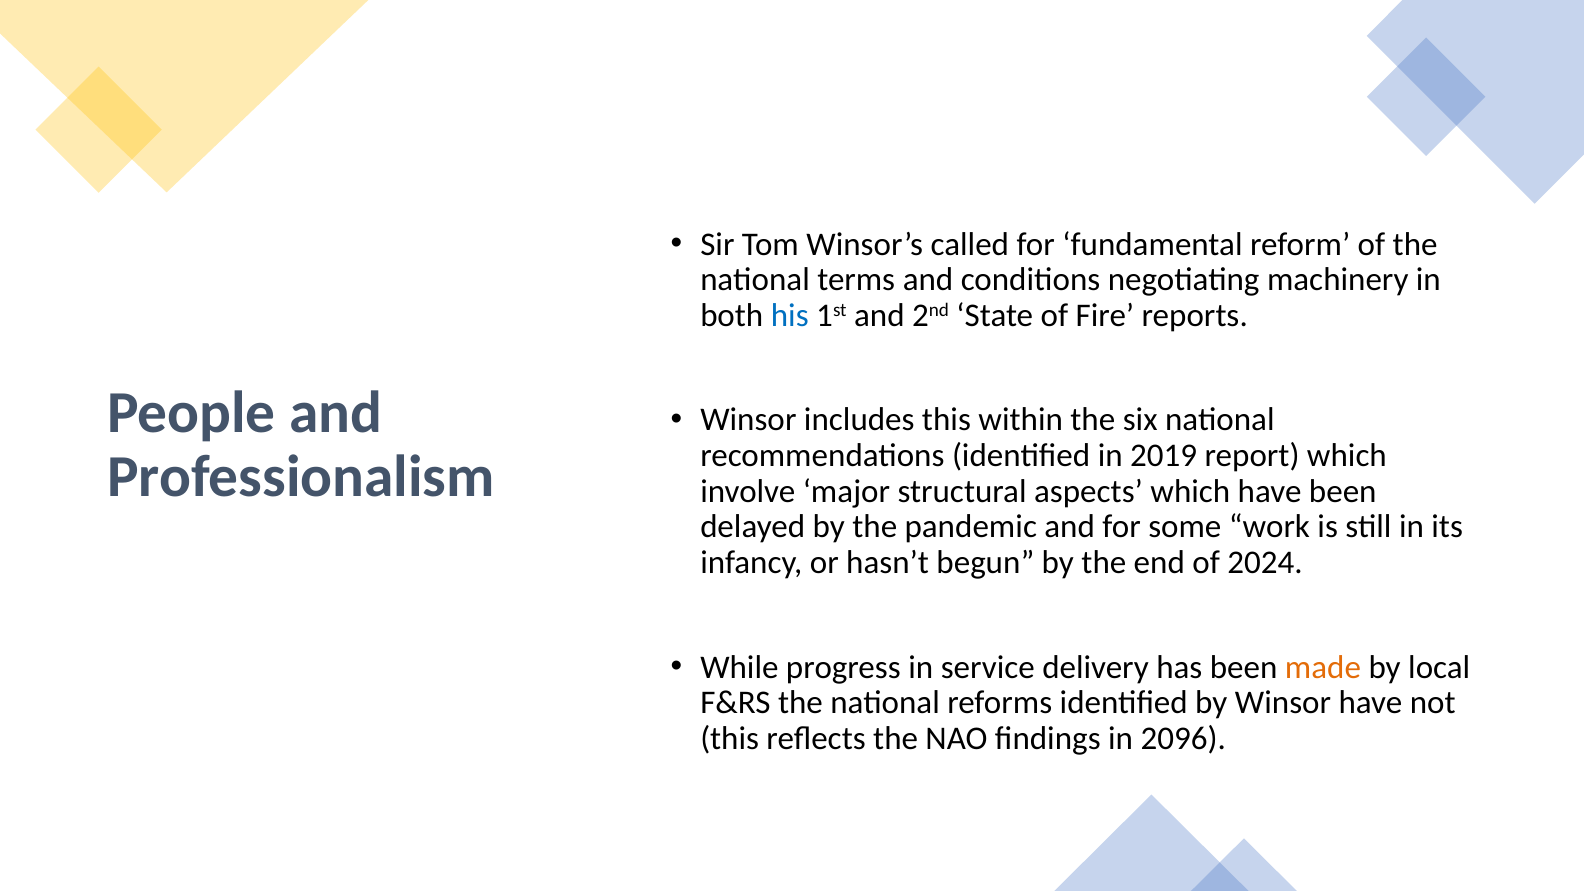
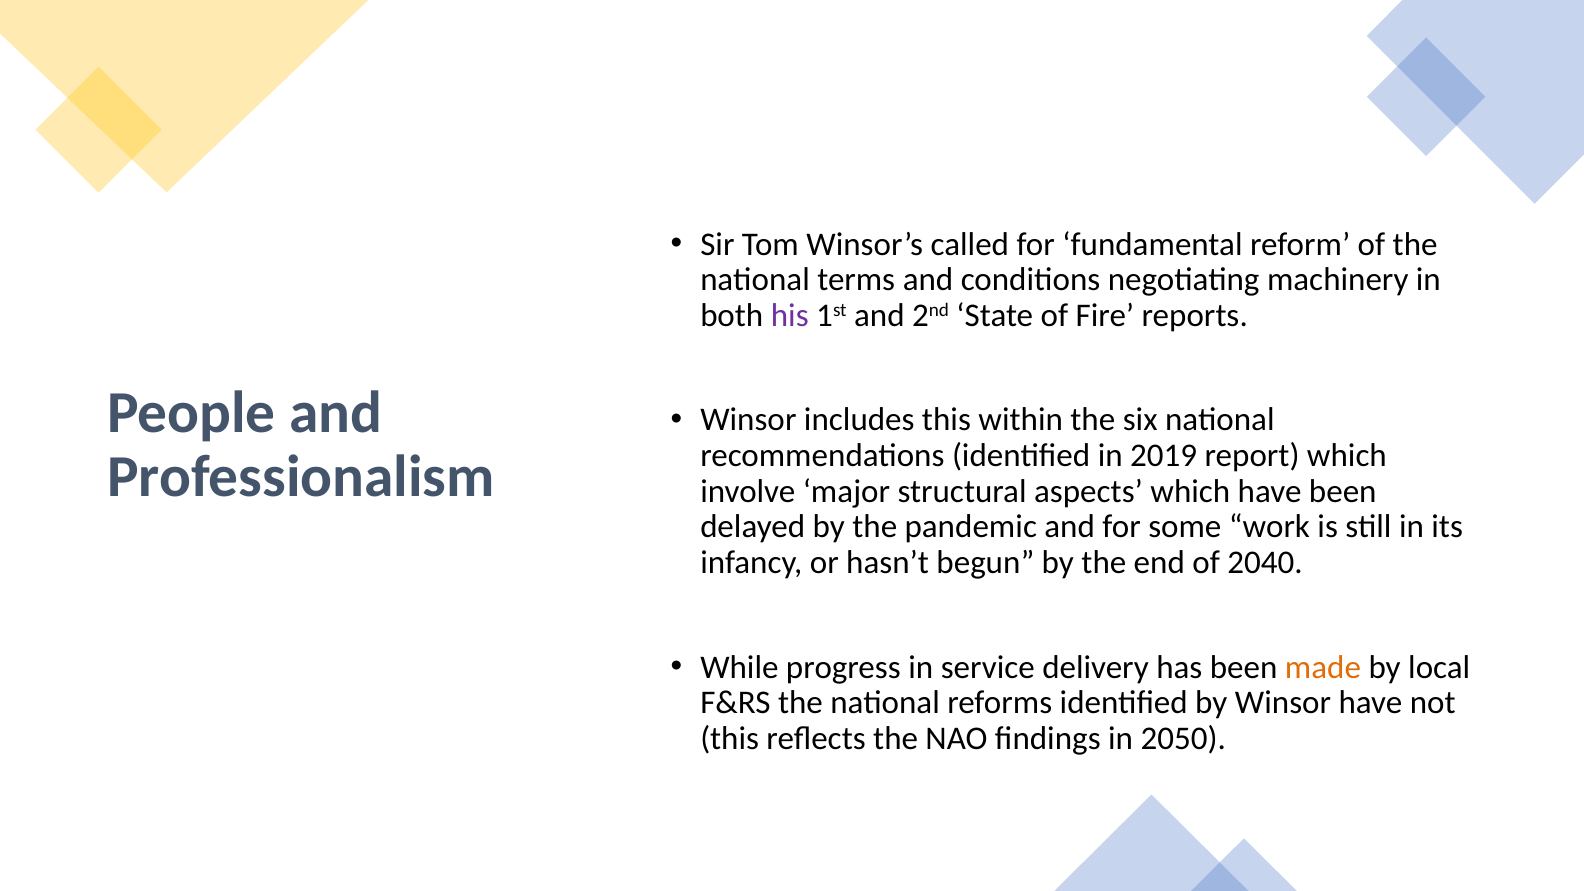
his colour: blue -> purple
2024: 2024 -> 2040
2096: 2096 -> 2050
